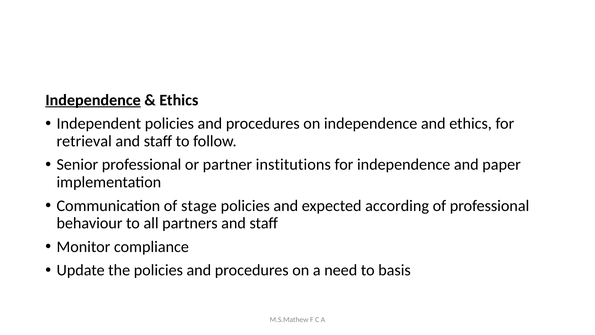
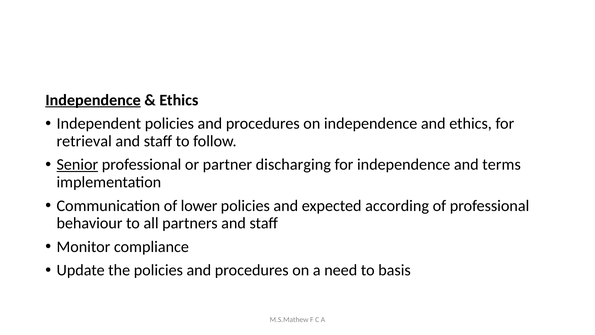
Senior underline: none -> present
institutions: institutions -> discharging
paper: paper -> terms
stage: stage -> lower
